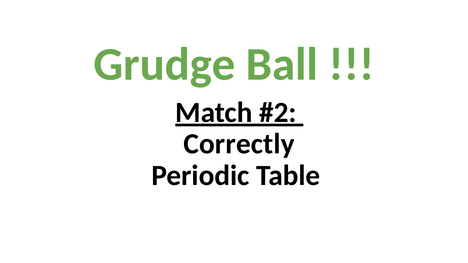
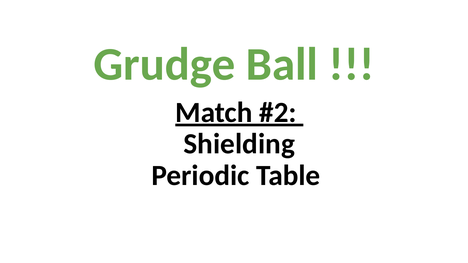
Correctly: Correctly -> Shielding
